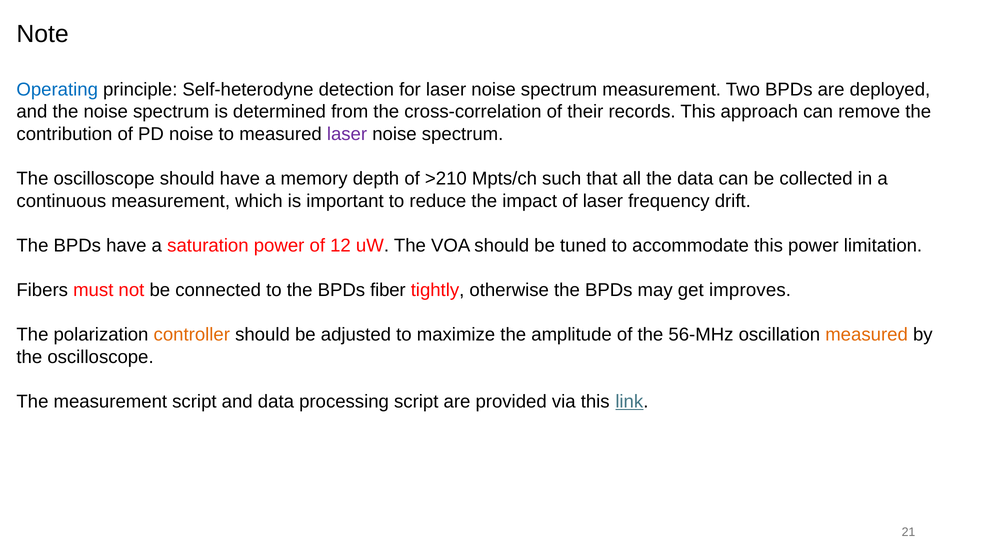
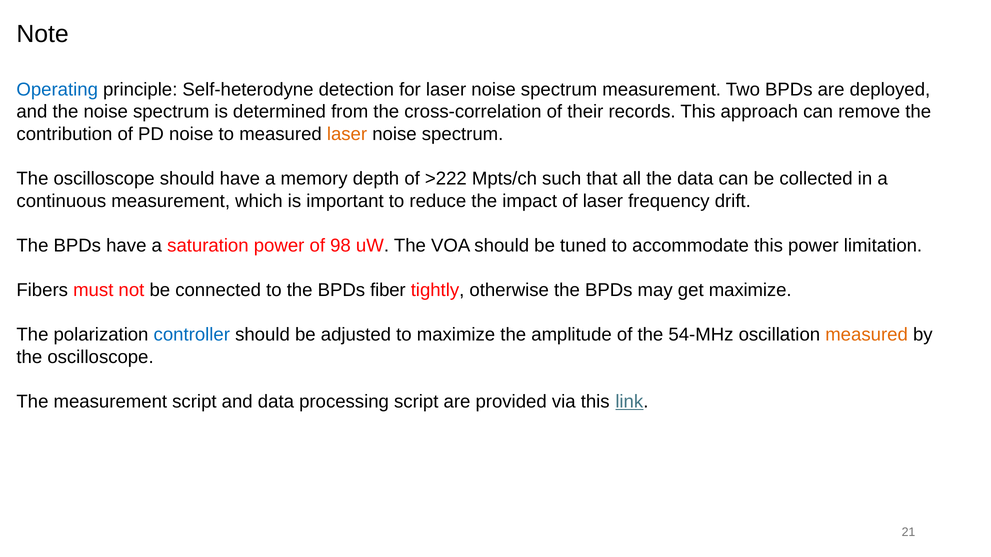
laser at (347, 134) colour: purple -> orange
>210: >210 -> >222
12: 12 -> 98
get improves: improves -> maximize
controller colour: orange -> blue
56-MHz: 56-MHz -> 54-MHz
